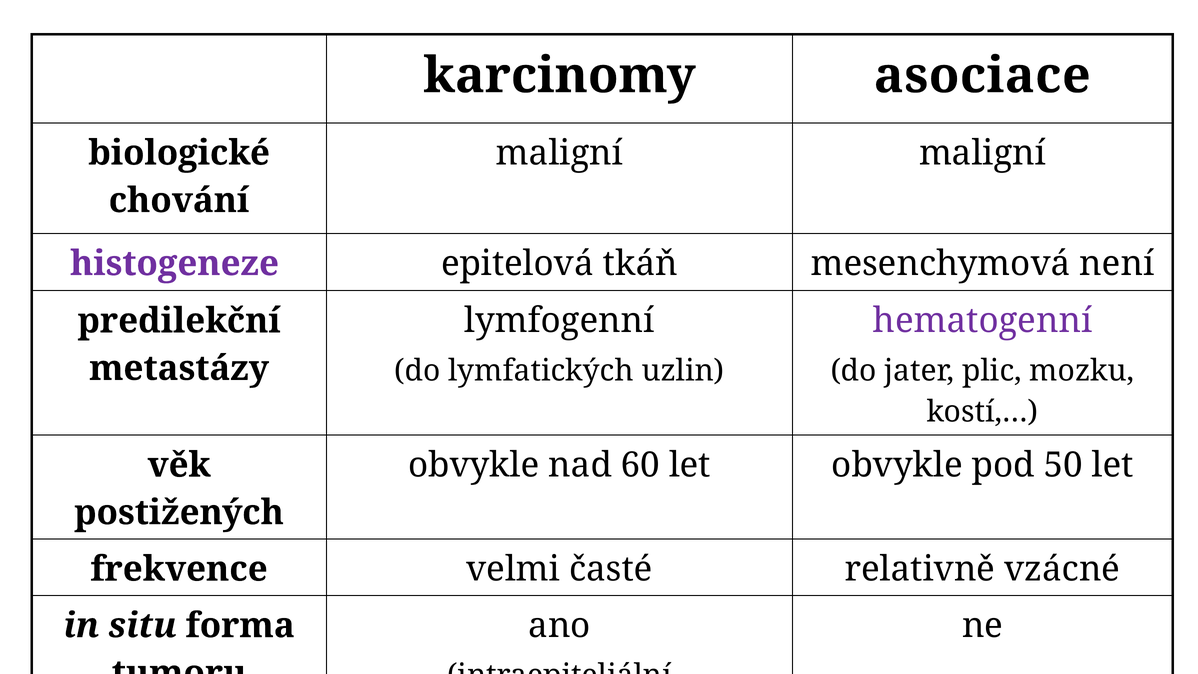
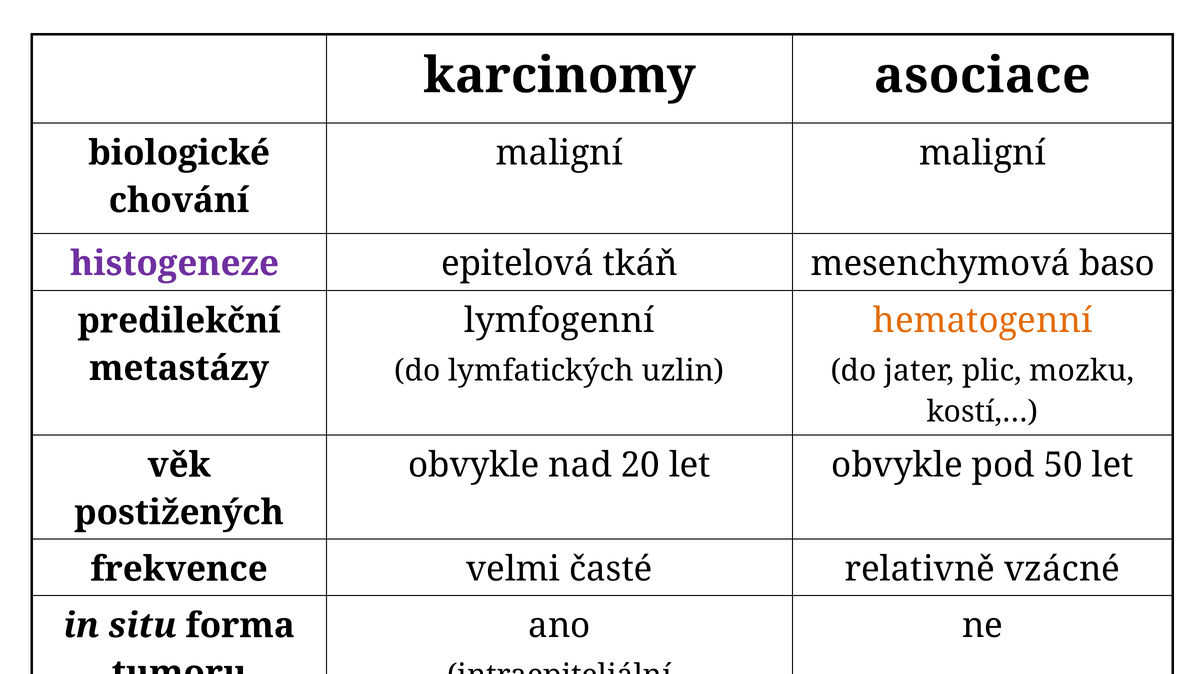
není: není -> baso
hematogenní colour: purple -> orange
60: 60 -> 20
